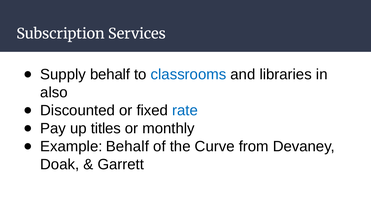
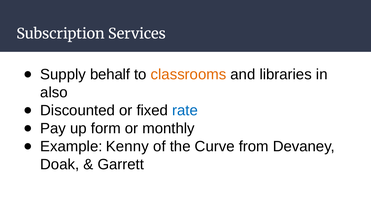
classrooms colour: blue -> orange
titles: titles -> form
Example Behalf: Behalf -> Kenny
